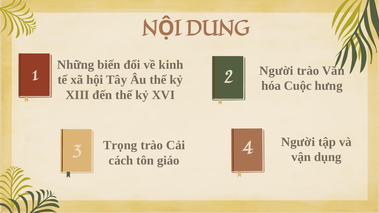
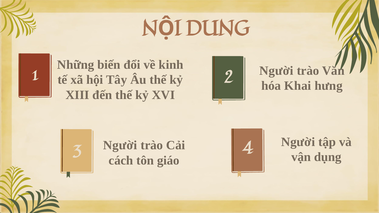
Cuộc: Cuộc -> Khai
Trọng at (120, 145): Trọng -> Người
